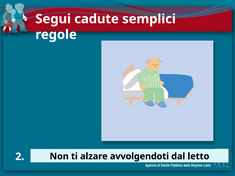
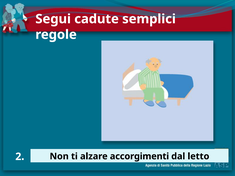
avvolgendoti: avvolgendoti -> accorgimenti
